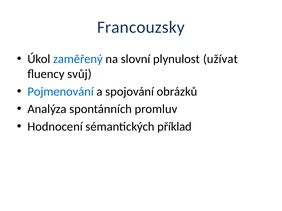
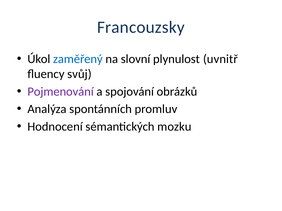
užívat: užívat -> uvnitř
Pojmenování colour: blue -> purple
příklad: příklad -> mozku
